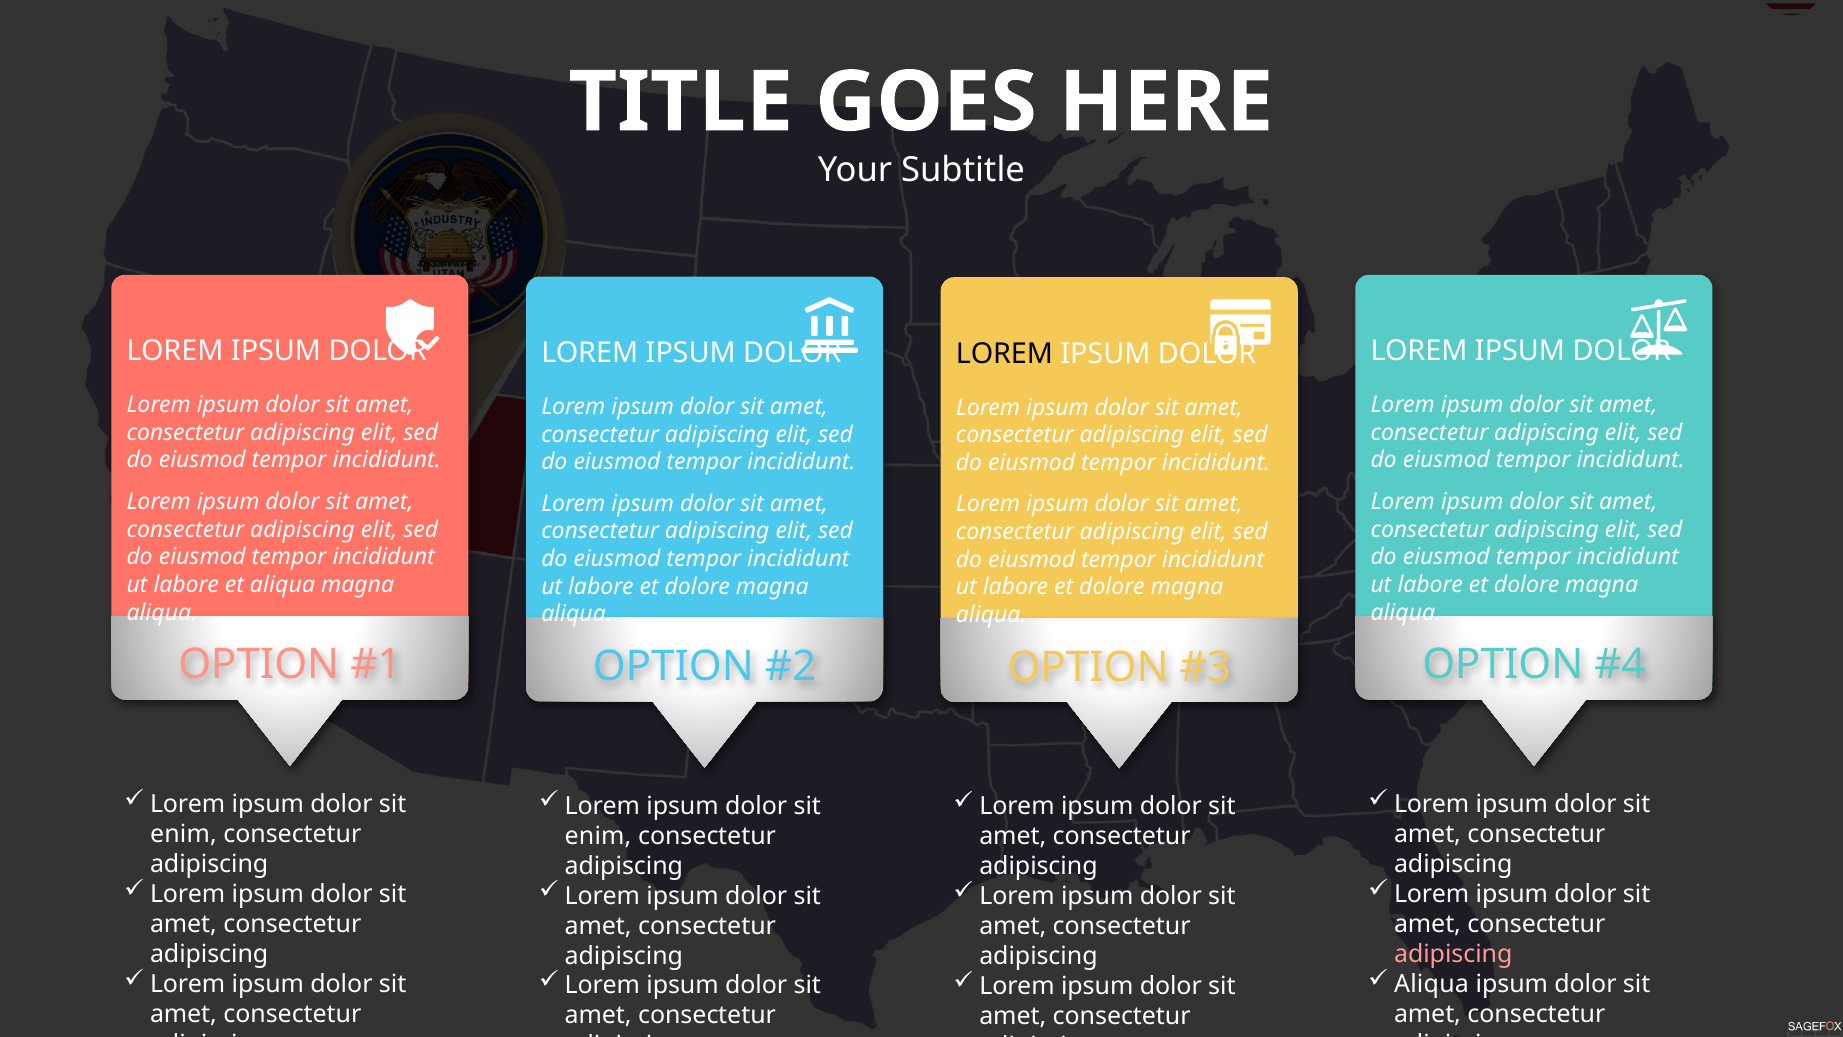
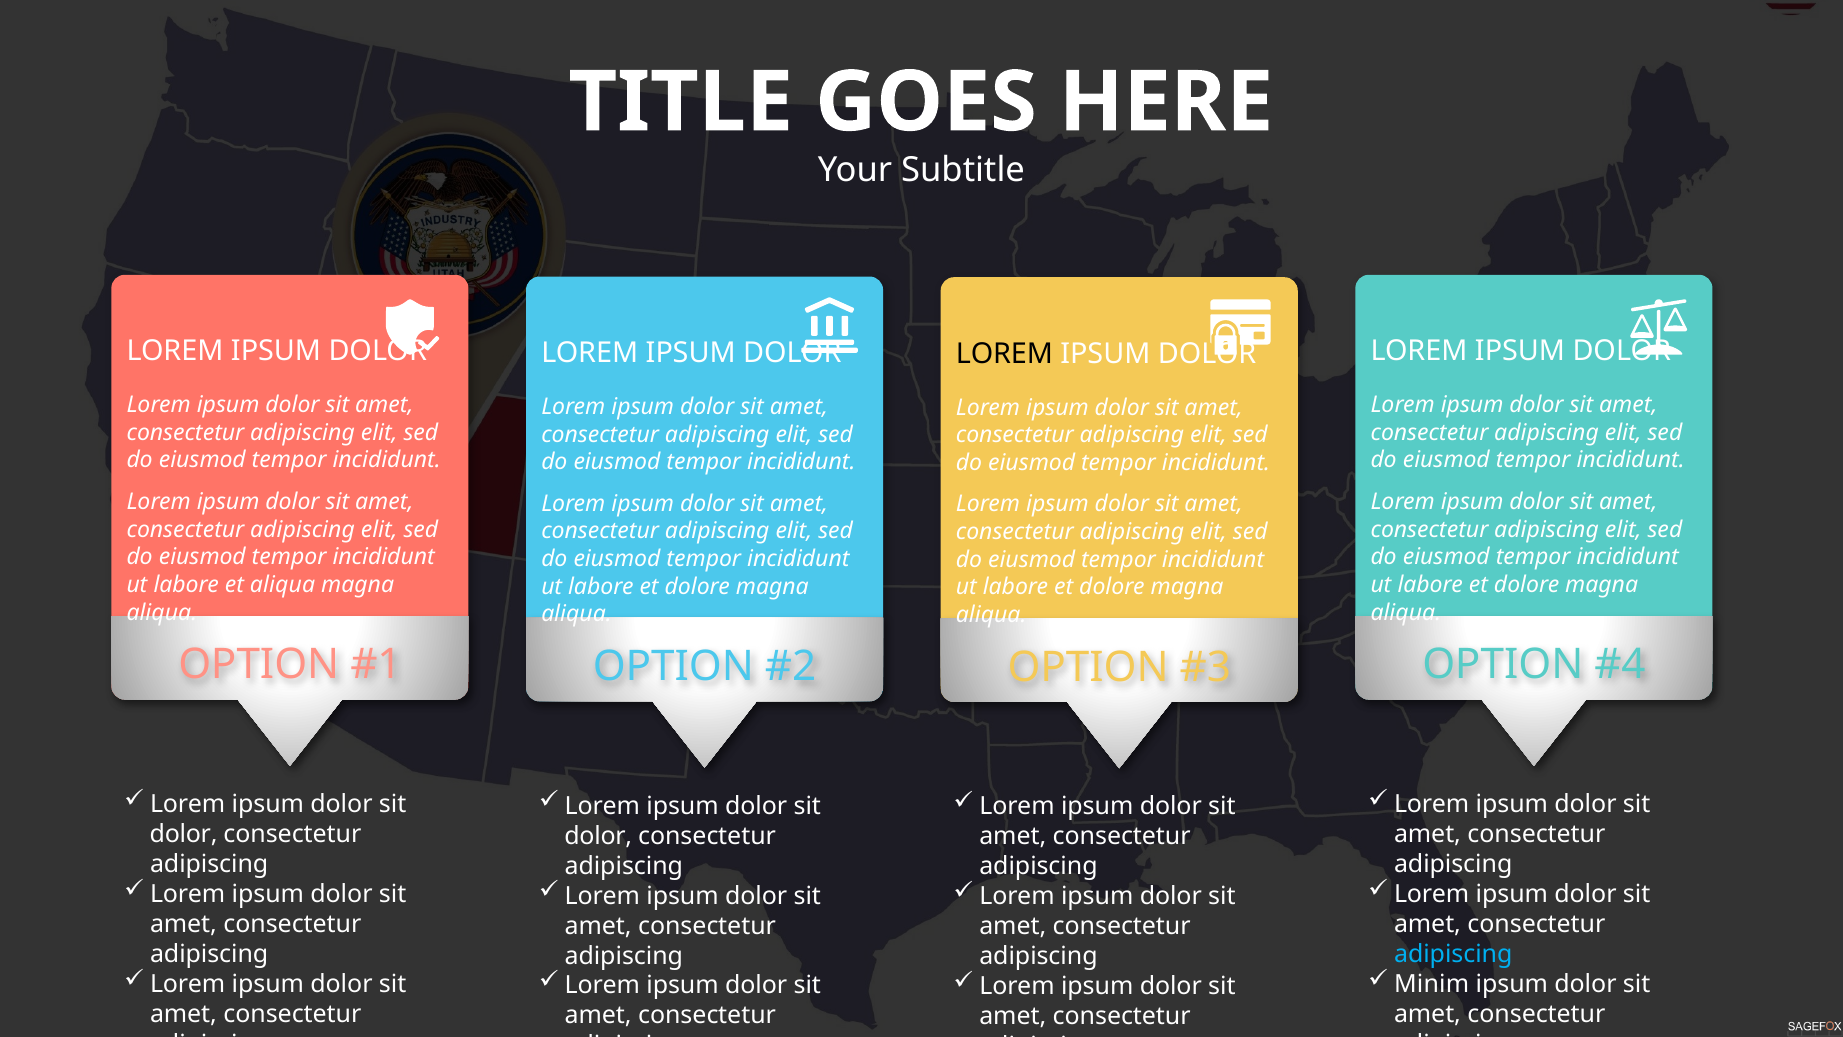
enim at (183, 834): enim -> dolor
enim at (598, 836): enim -> dolor
adipiscing at (1453, 954) colour: pink -> light blue
Aliqua at (1432, 984): Aliqua -> Minim
